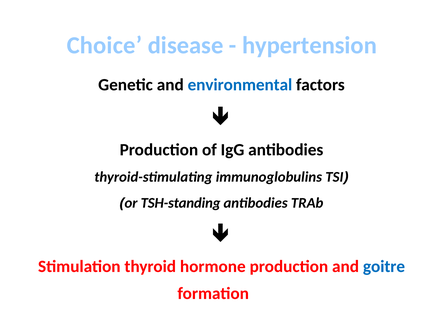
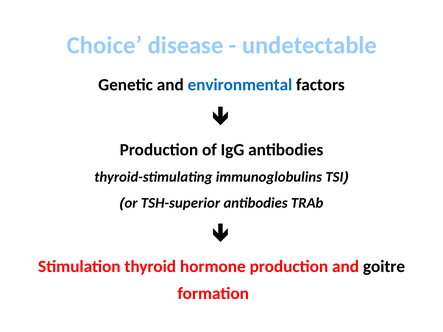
hypertension: hypertension -> undetectable
TSH-standing: TSH-standing -> TSH-superior
goitre colour: blue -> black
